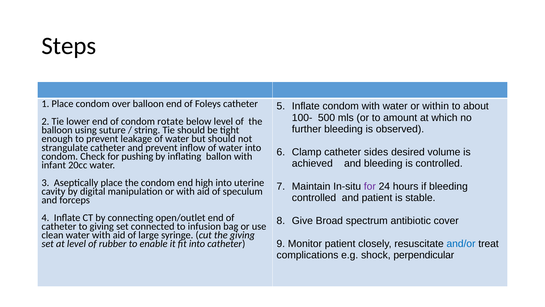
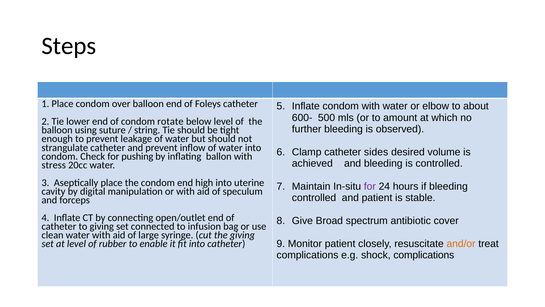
within: within -> elbow
100-: 100- -> 600-
infant: infant -> stress
and/or colour: blue -> orange
shock perpendicular: perpendicular -> complications
